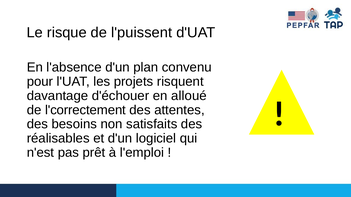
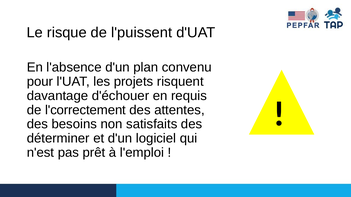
alloué: alloué -> requis
réalisables: réalisables -> déterminer
